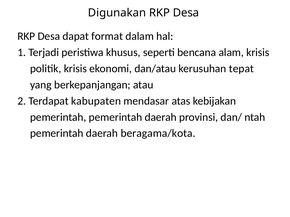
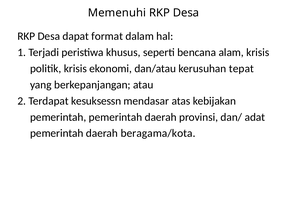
Digunakan: Digunakan -> Memenuhi
kabupaten: kabupaten -> kesuksessn
ntah: ntah -> adat
